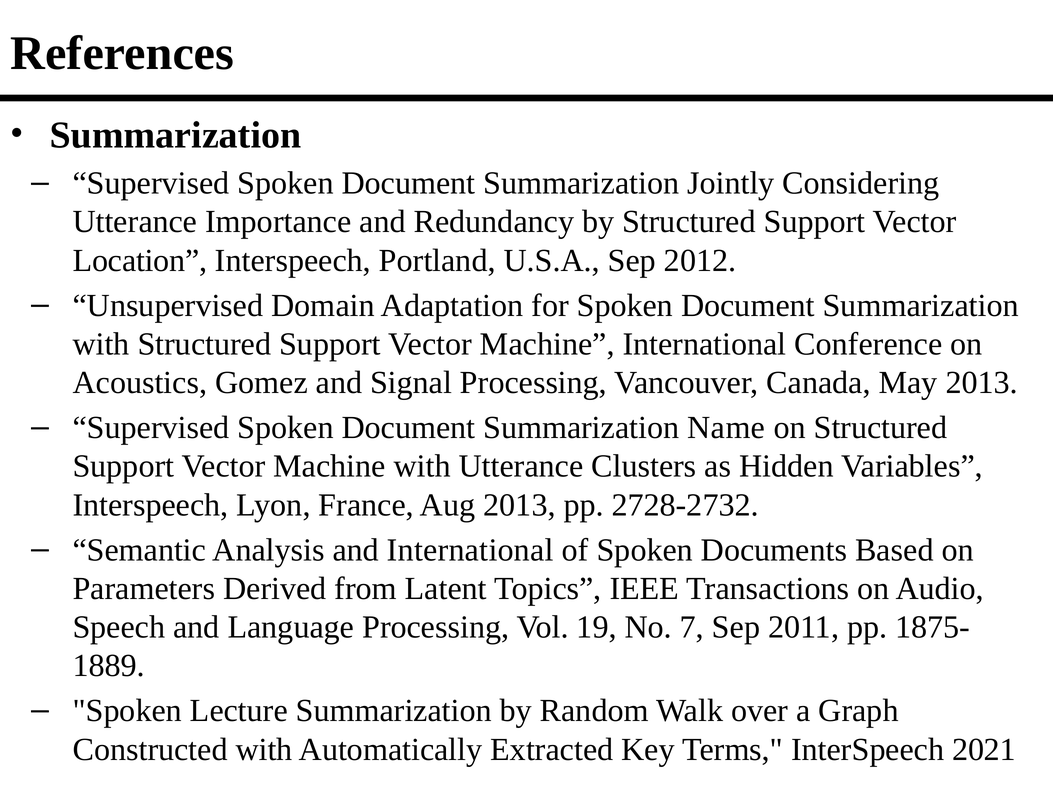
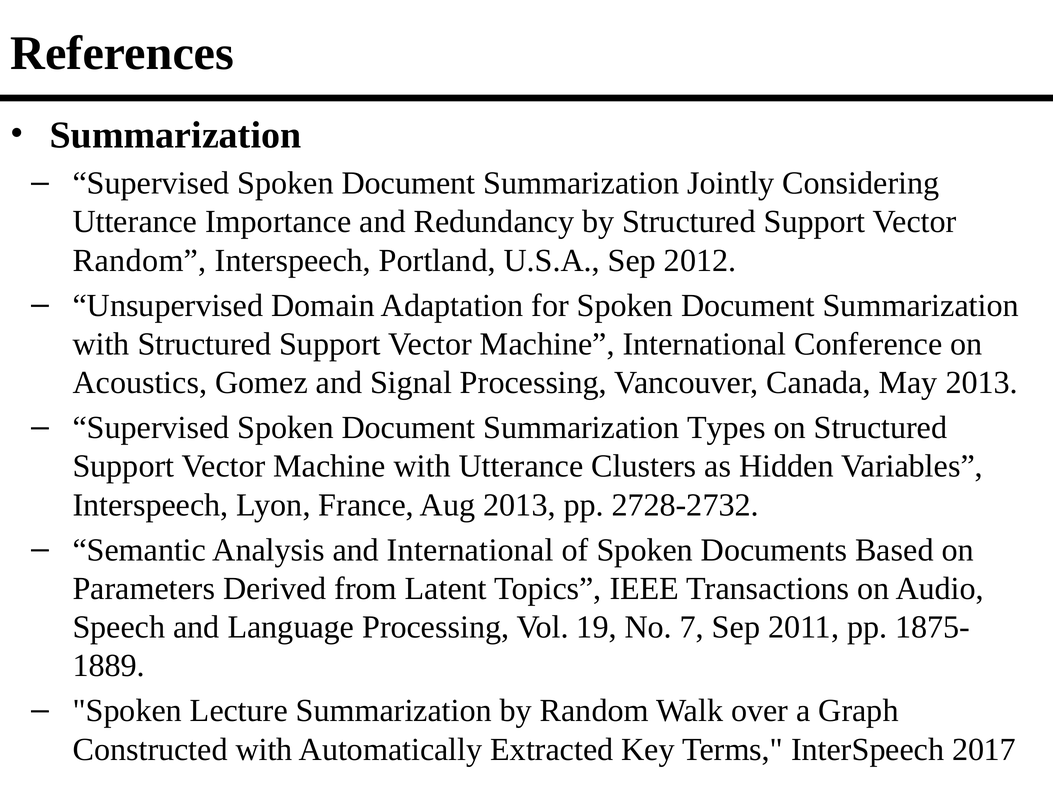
Location at (140, 260): Location -> Random
Name: Name -> Types
2021: 2021 -> 2017
